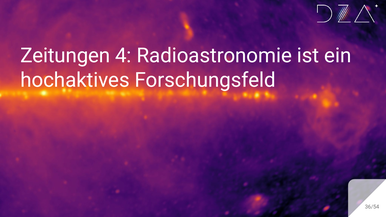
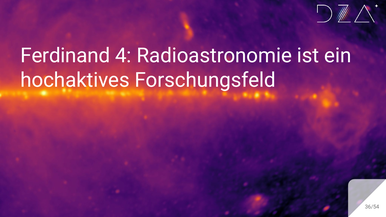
Zeitungen: Zeitungen -> Ferdinand
